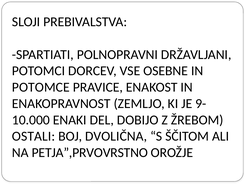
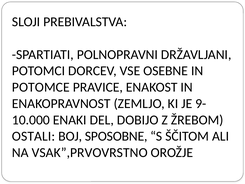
DVOLIČNA: DVOLIČNA -> SPOSOBNE
PETJA”,PRVOVRSTNO: PETJA”,PRVOVRSTNO -> VSAK”,PRVOVRSTNO
